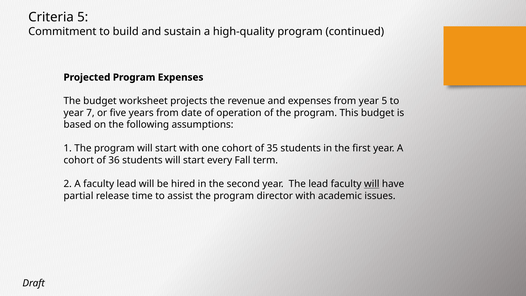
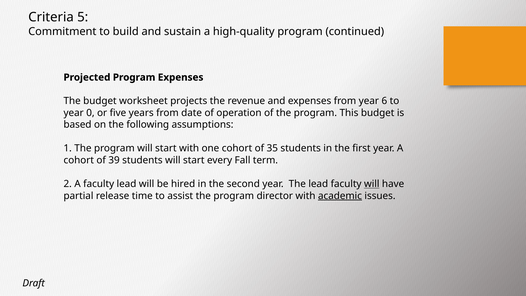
year 5: 5 -> 6
7: 7 -> 0
36: 36 -> 39
academic underline: none -> present
